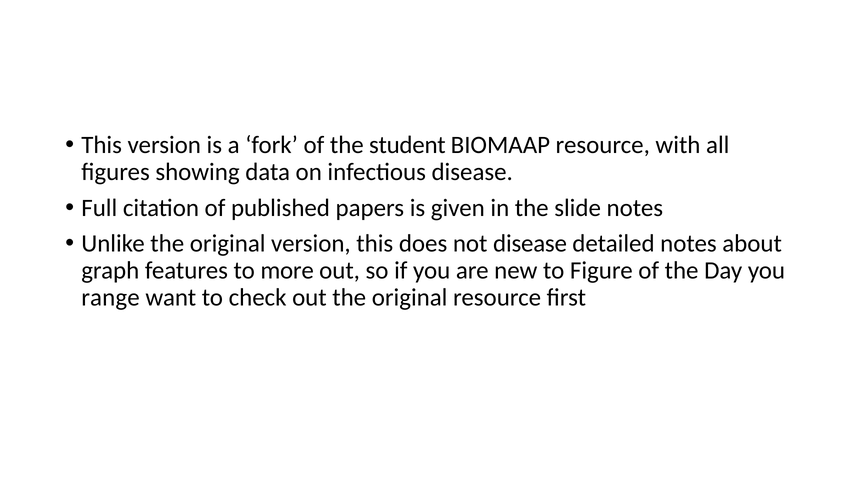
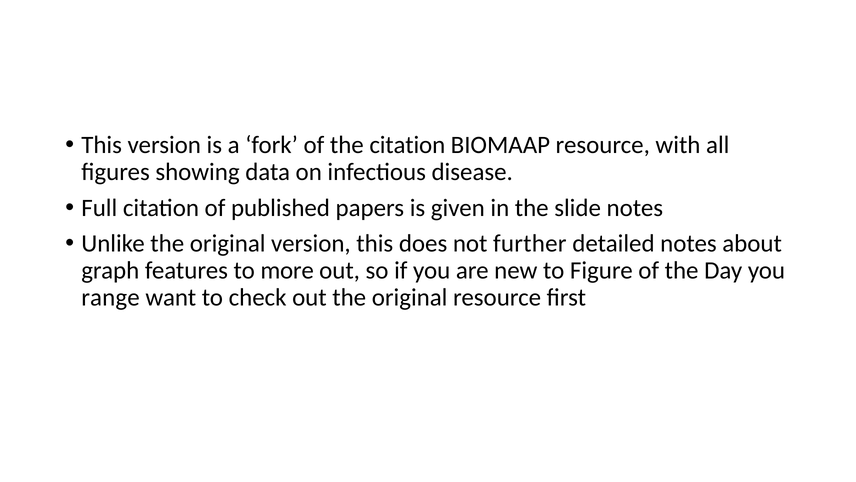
the student: student -> citation
not disease: disease -> further
